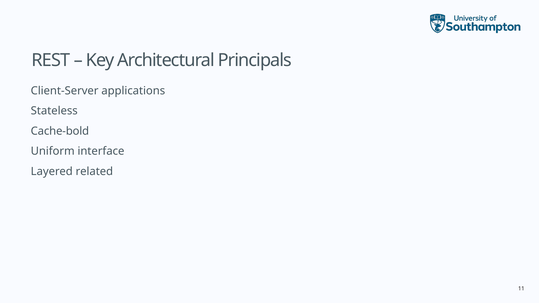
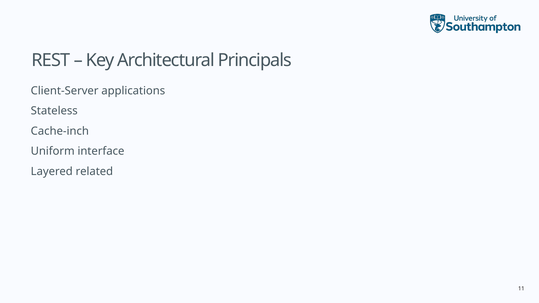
Cache-bold: Cache-bold -> Cache-inch
